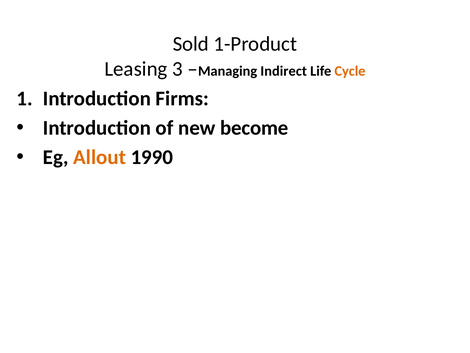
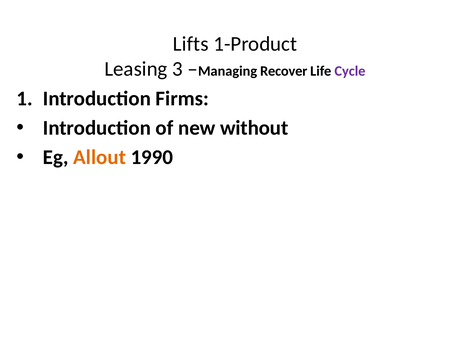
Sold: Sold -> Lifts
Indirect: Indirect -> Recover
Cycle colour: orange -> purple
become: become -> without
